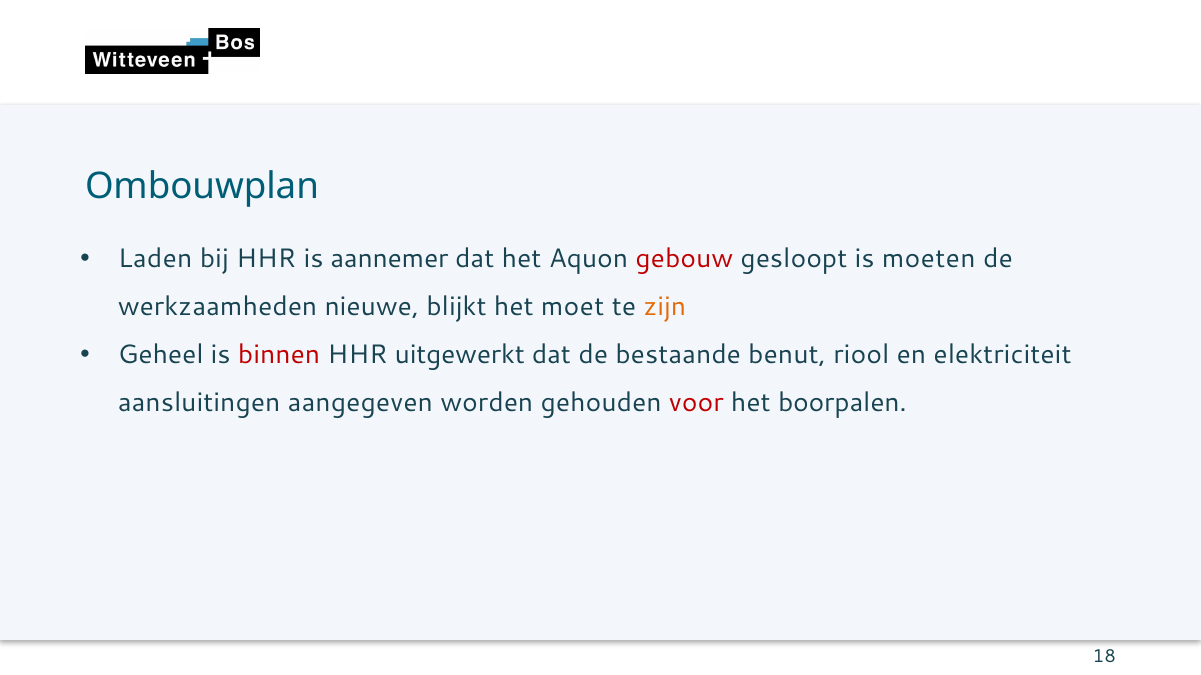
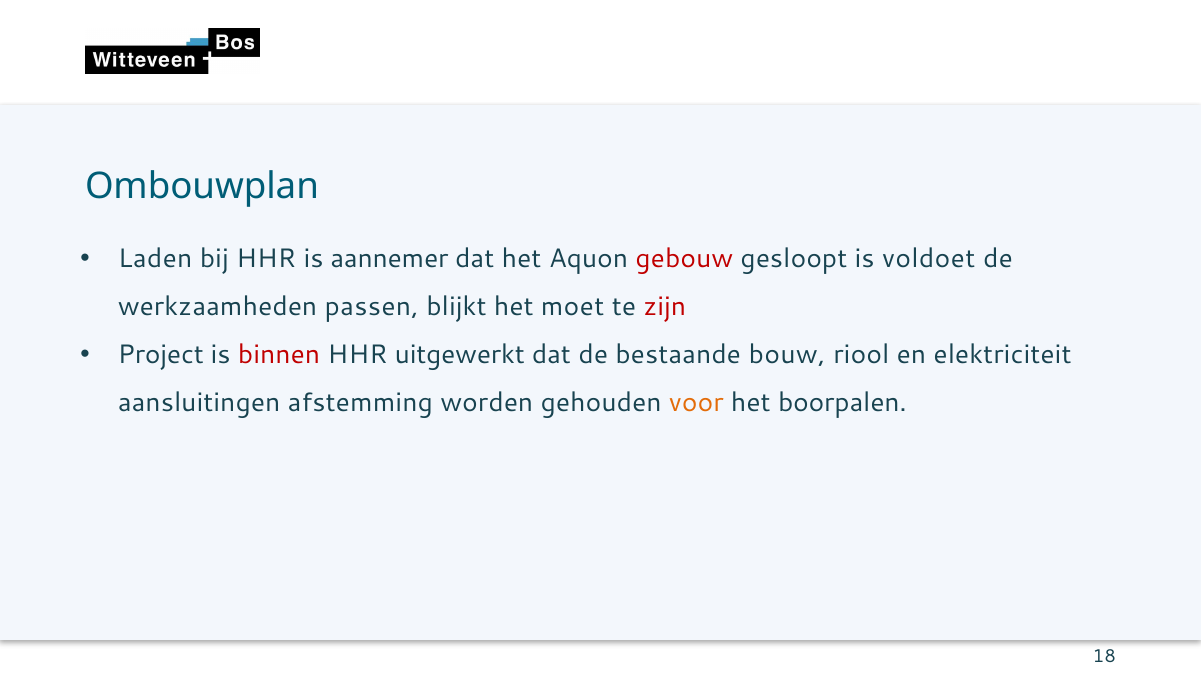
moeten: moeten -> voldoet
nieuwe: nieuwe -> passen
zijn colour: orange -> red
Geheel: Geheel -> Project
benut: benut -> bouw
aangegeven: aangegeven -> afstemming
voor colour: red -> orange
